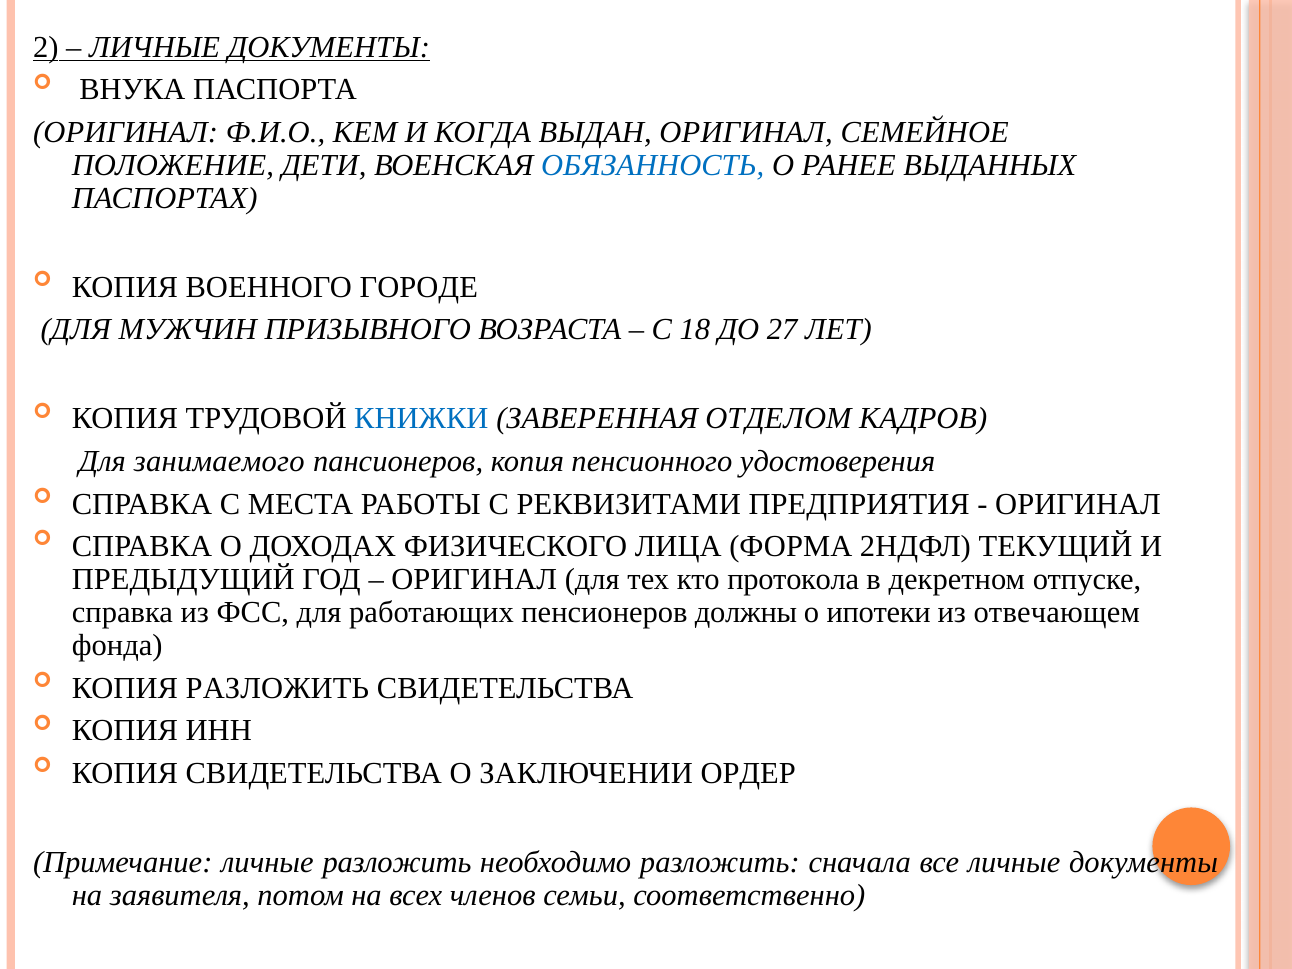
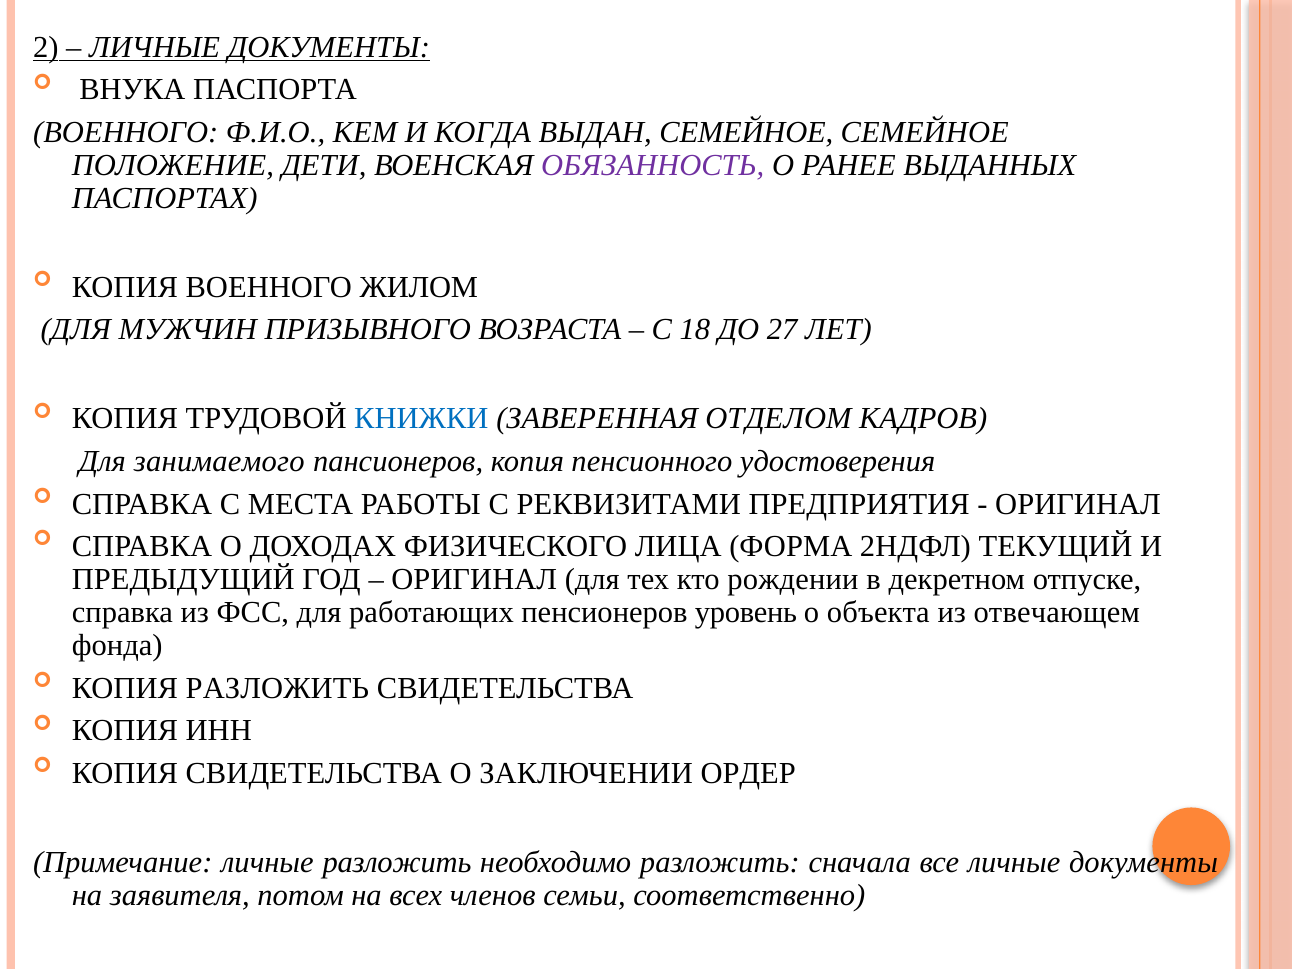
ОРИГИНАЛ at (126, 132): ОРИГИНАЛ -> ВОЕННОГО
ВЫДАН ОРИГИНАЛ: ОРИГИНАЛ -> СЕМЕЙНОЕ
ОБЯЗАННОСТЬ colour: blue -> purple
ГОРОДЕ: ГОРОДЕ -> ЖИЛОМ
протокола: протокола -> рождении
должны: должны -> уровень
ипотеки: ипотеки -> объекта
